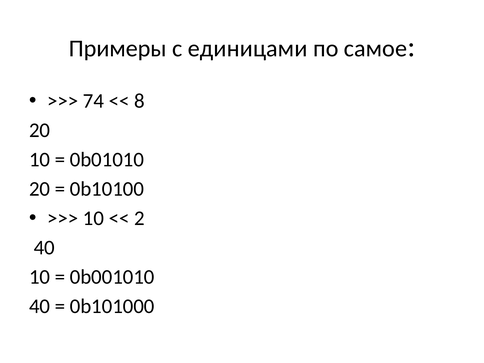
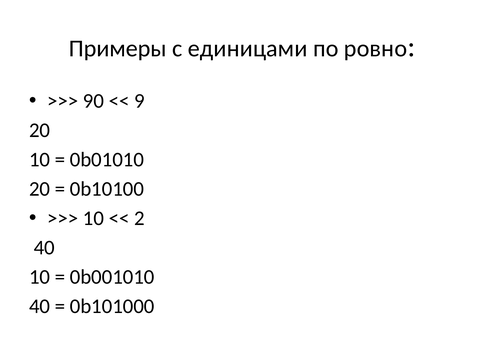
самое: самое -> ровно
74: 74 -> 90
8: 8 -> 9
